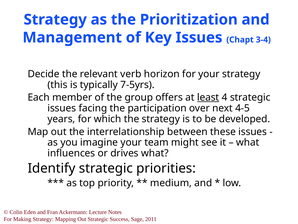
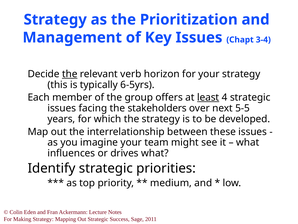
the at (70, 74) underline: none -> present
7-5yrs: 7-5yrs -> 6-5yrs
participation: participation -> stakeholders
4-5: 4-5 -> 5-5
